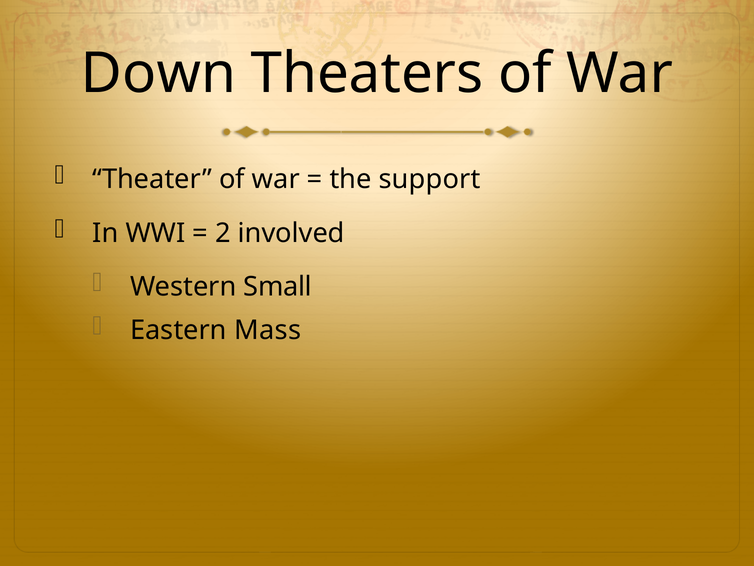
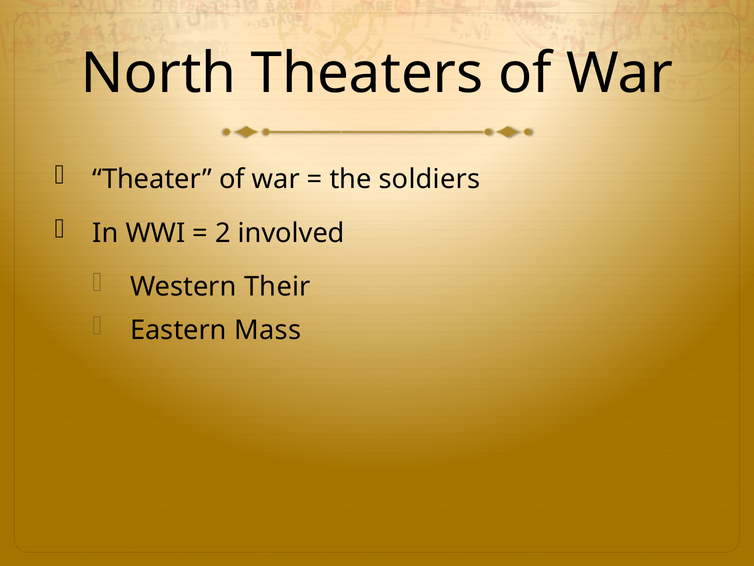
Down: Down -> North
support: support -> soldiers
Small: Small -> Their
